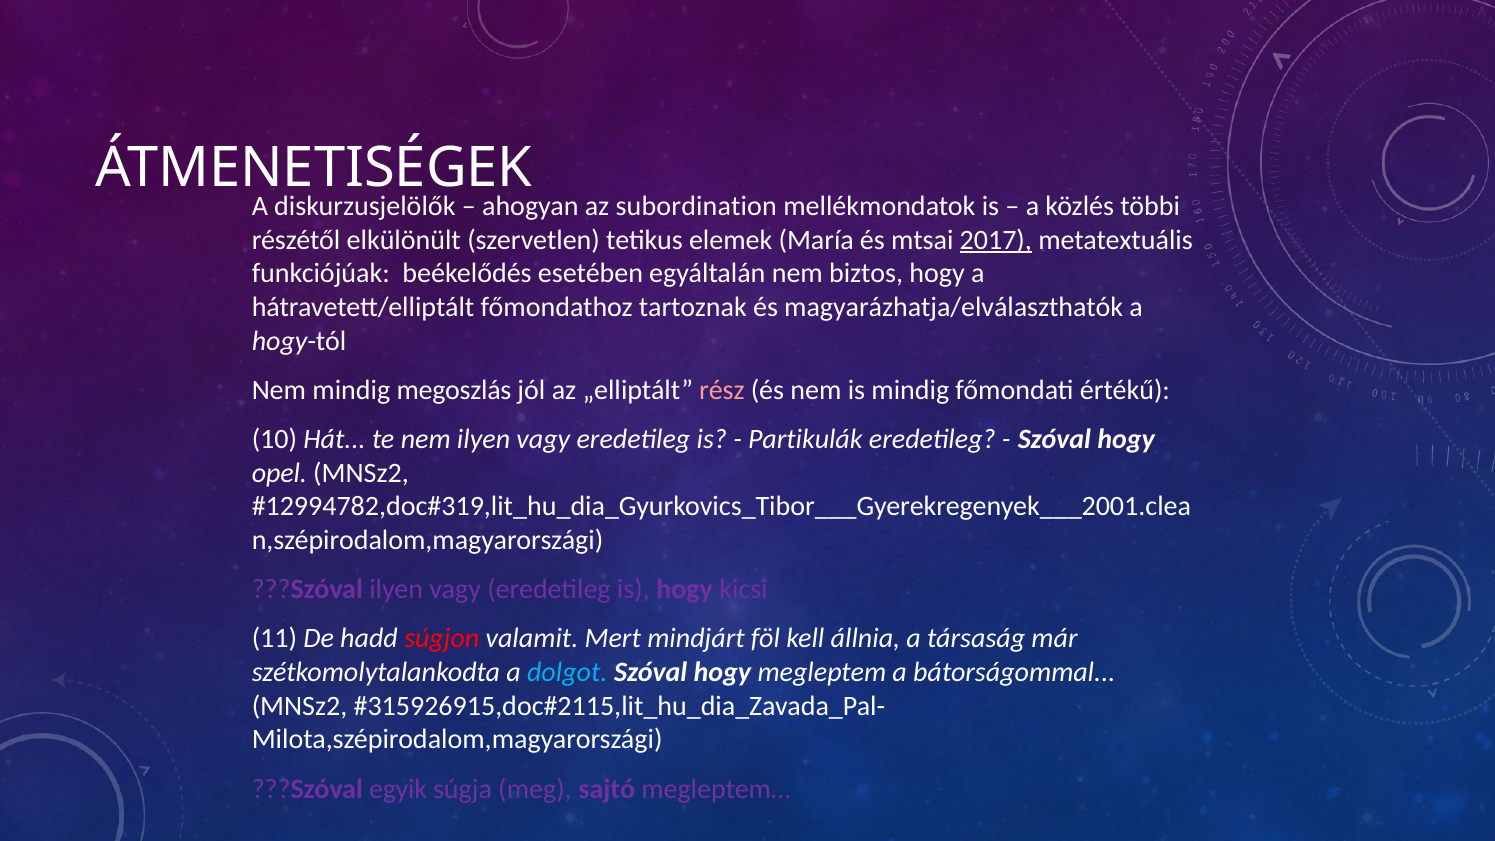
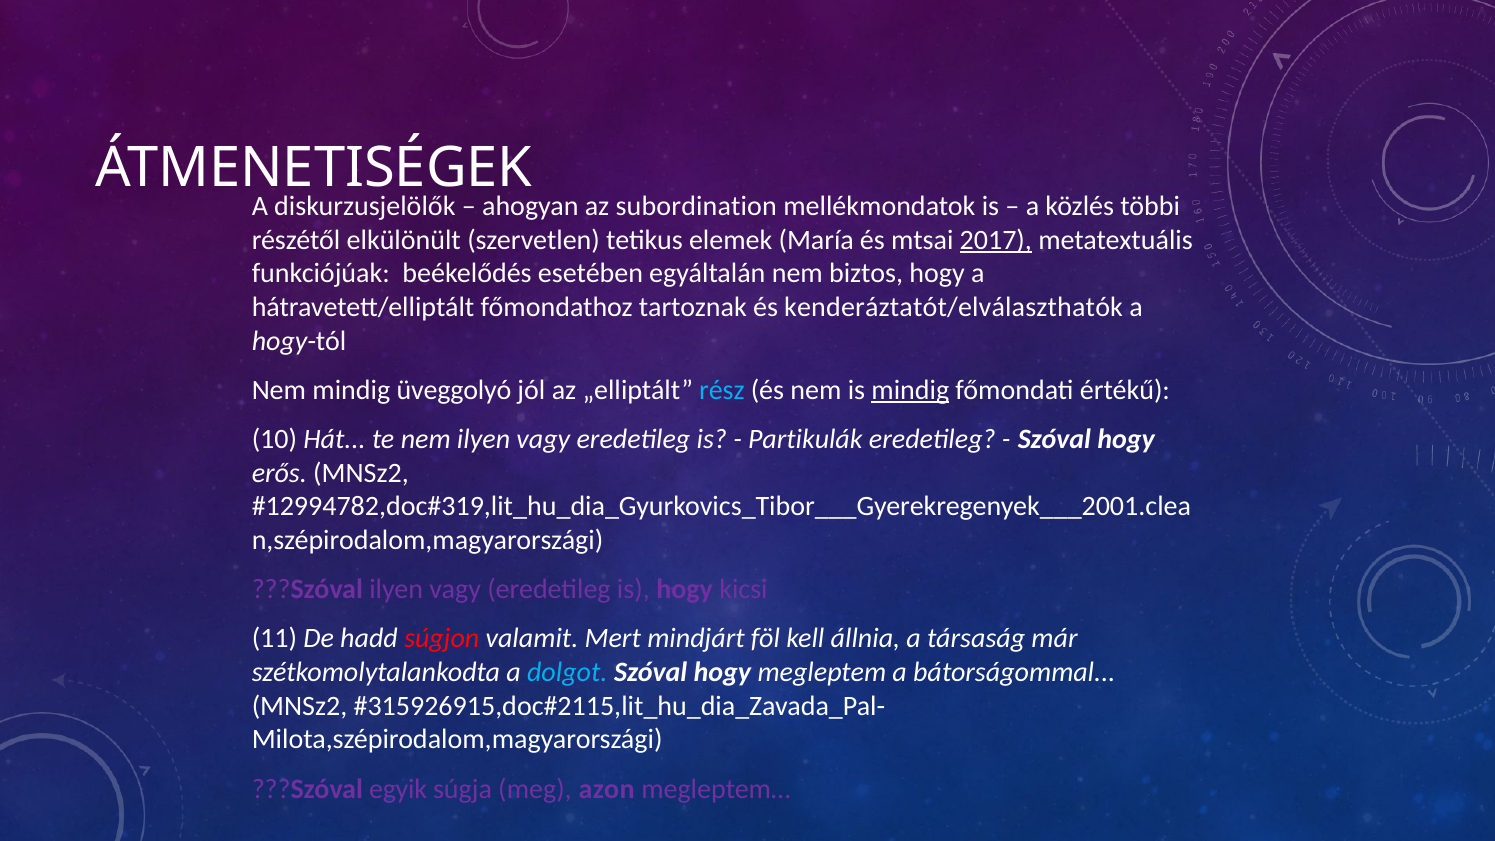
magyarázhatja/elválaszthatók: magyarázhatja/elválaszthatók -> kenderáztatót/elválaszthatók
megoszlás: megoszlás -> üveggolyó
rész colour: pink -> light blue
mindig at (910, 390) underline: none -> present
opel: opel -> erős
sajtó: sajtó -> azon
